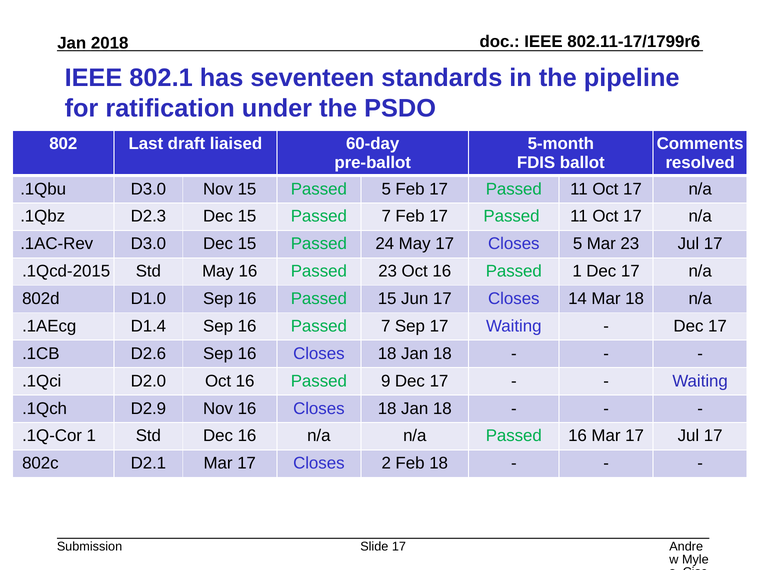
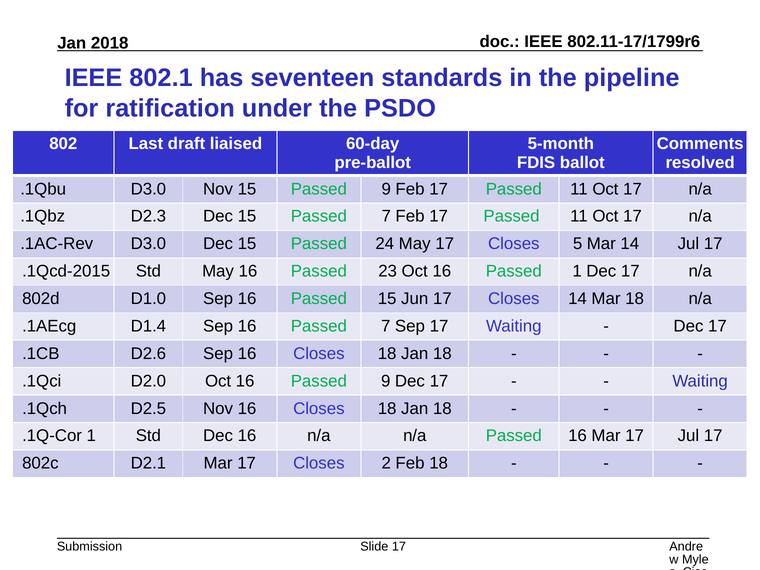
15 Passed 5: 5 -> 9
Mar 23: 23 -> 14
D2.9: D2.9 -> D2.5
